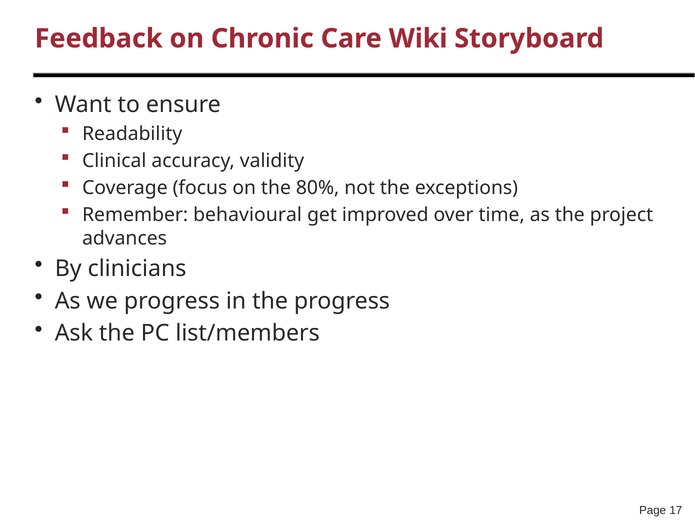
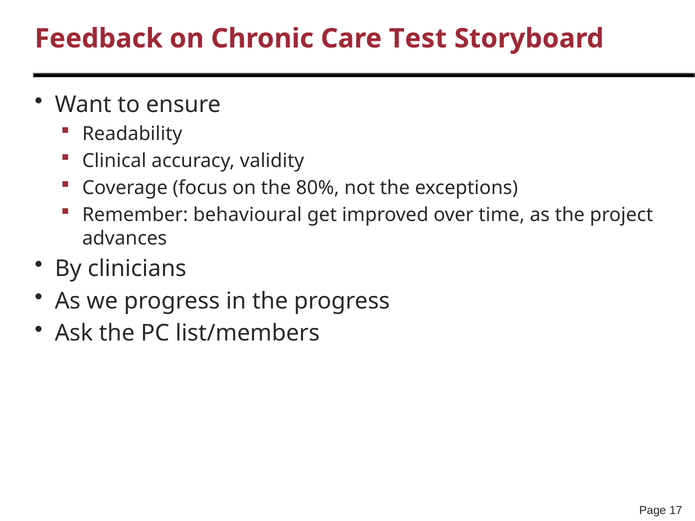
Wiki: Wiki -> Test
